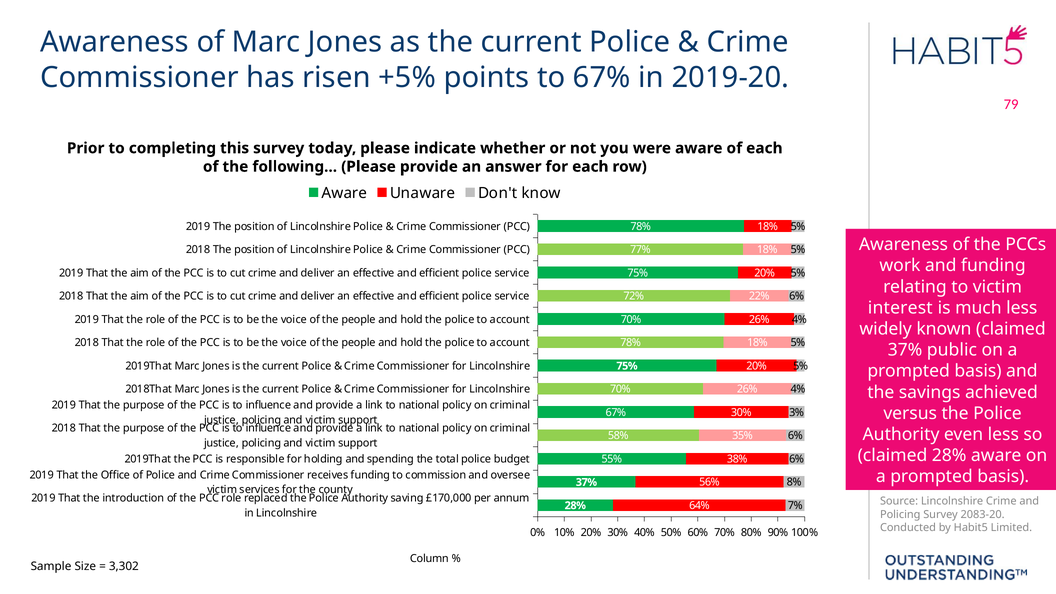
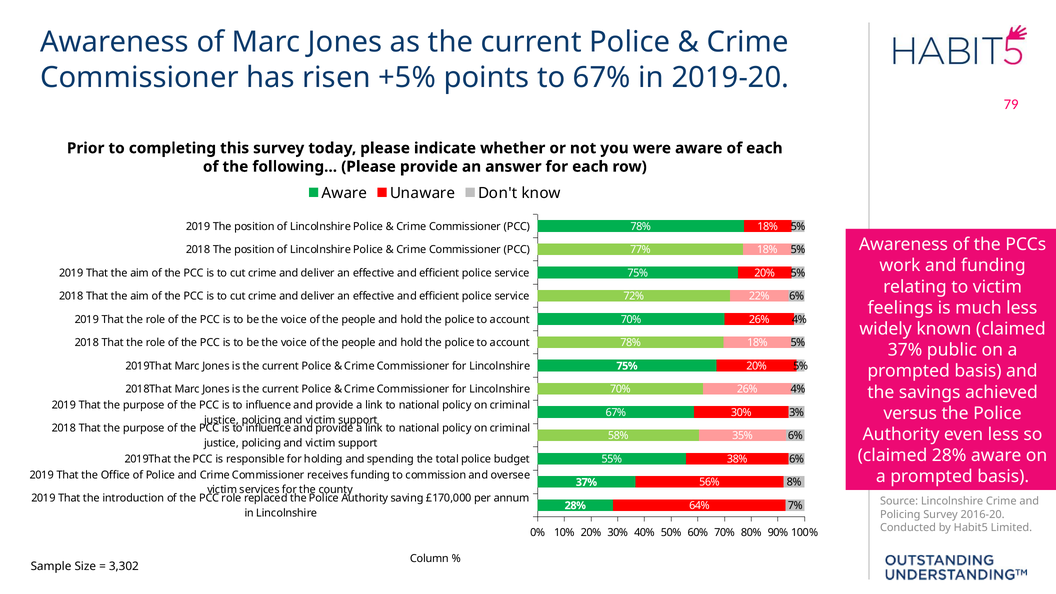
interest: interest -> feelings
2083-20: 2083-20 -> 2016-20
